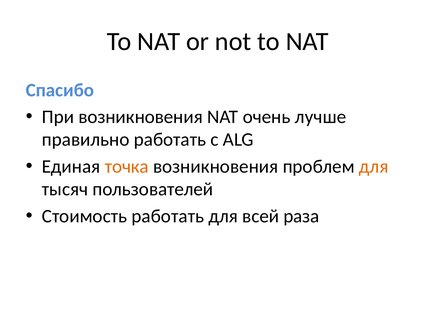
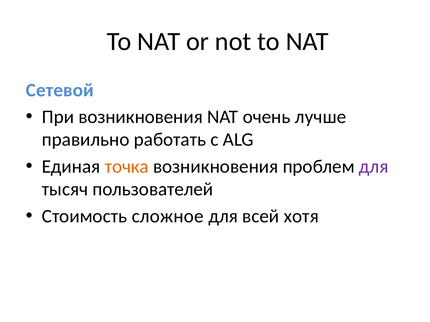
Спасибо: Спасибо -> Сетевой
для at (374, 167) colour: orange -> purple
Стоимость работать: работать -> сложное
раза: раза -> хотя
